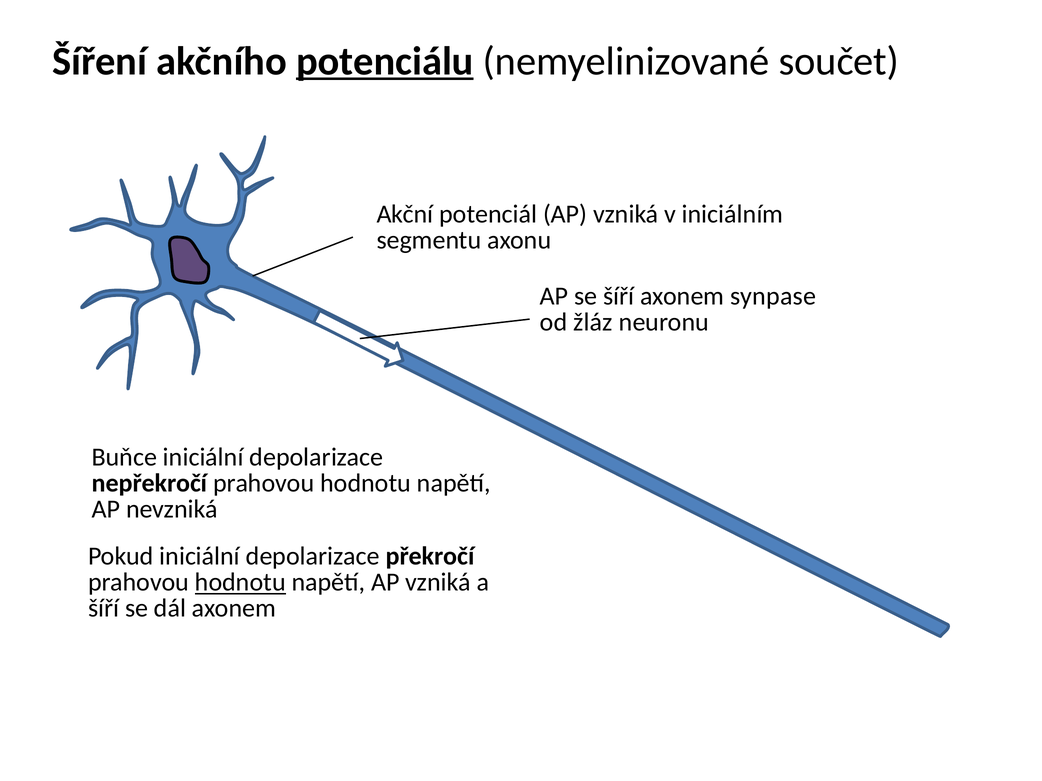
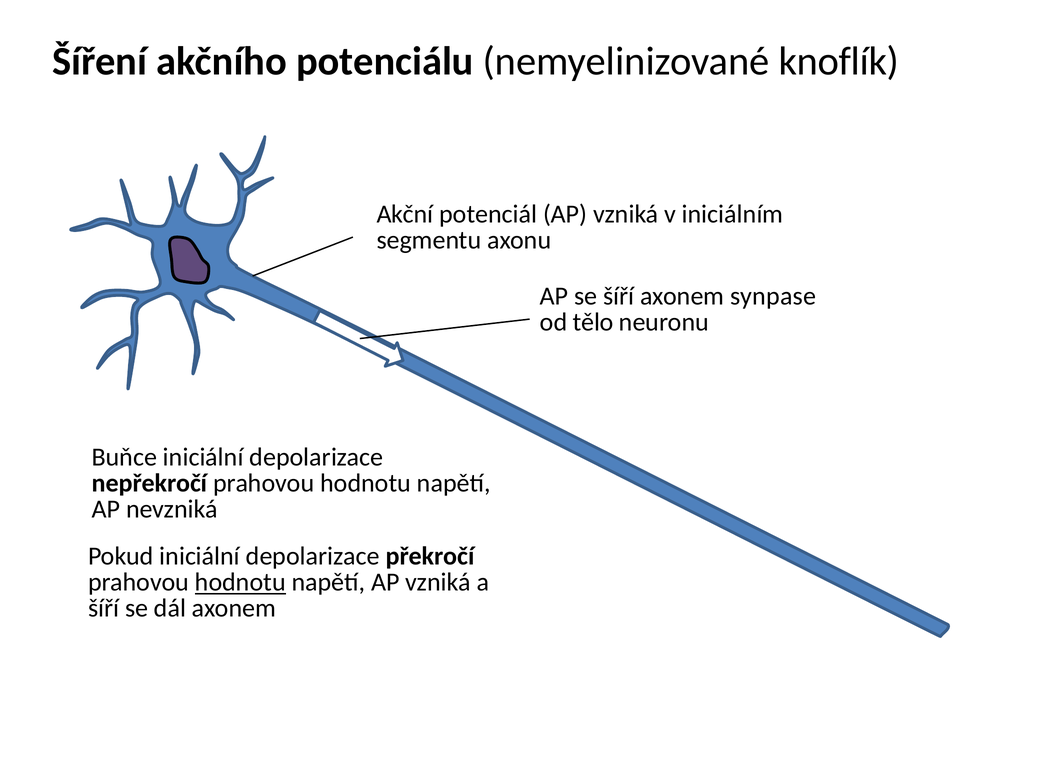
potenciálu underline: present -> none
součet: součet -> knoflík
žláz: žláz -> tělo
